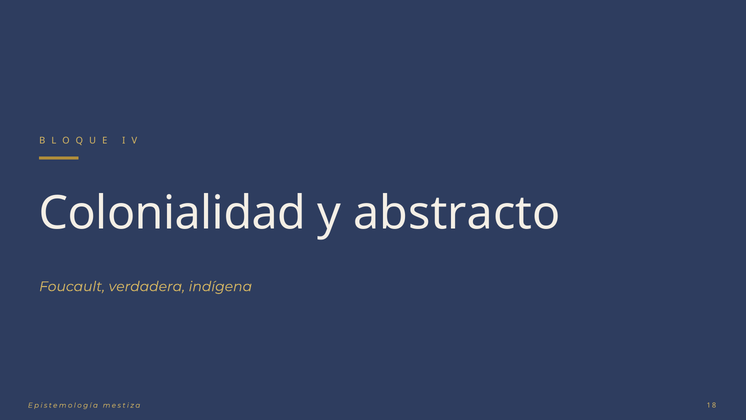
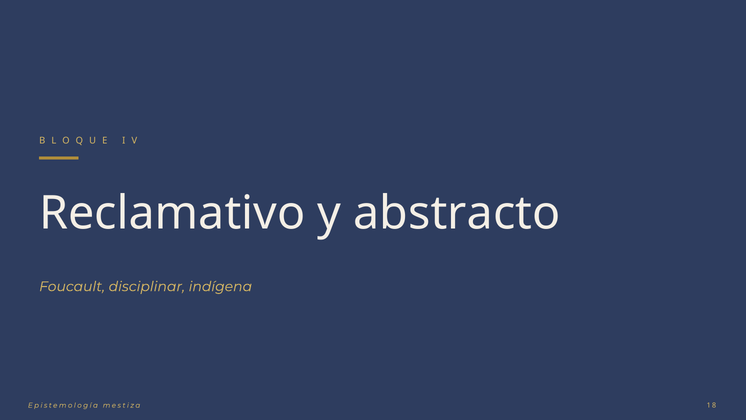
Colonialidad: Colonialidad -> Reclamativo
verdadera: verdadera -> disciplinar
